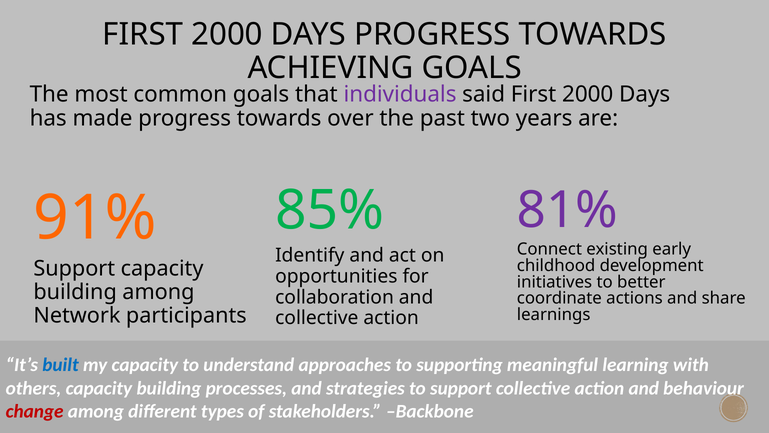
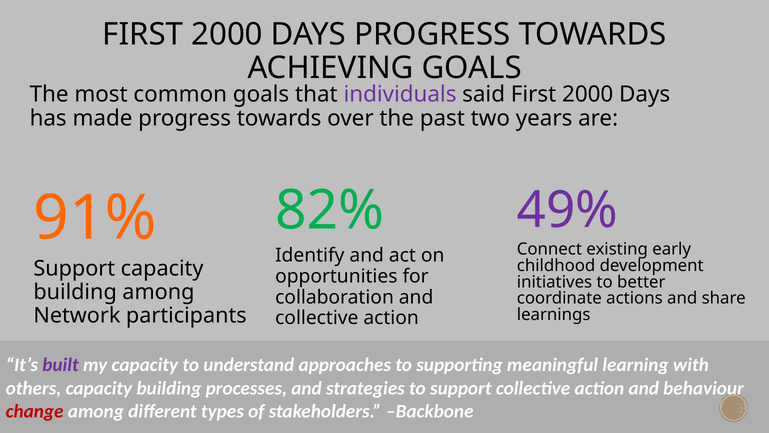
85%: 85% -> 82%
81%: 81% -> 49%
built colour: blue -> purple
